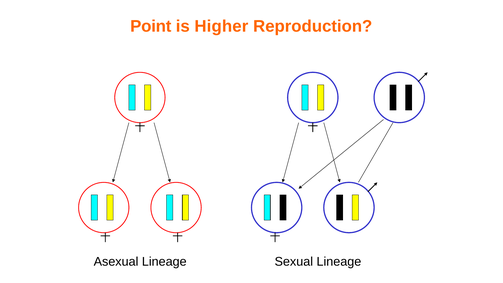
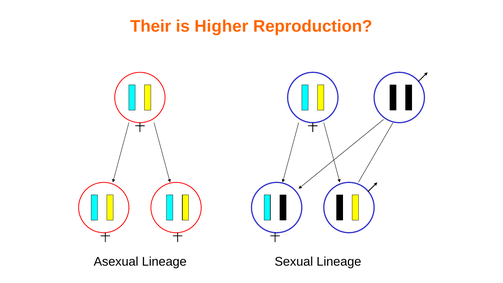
Point: Point -> Their
